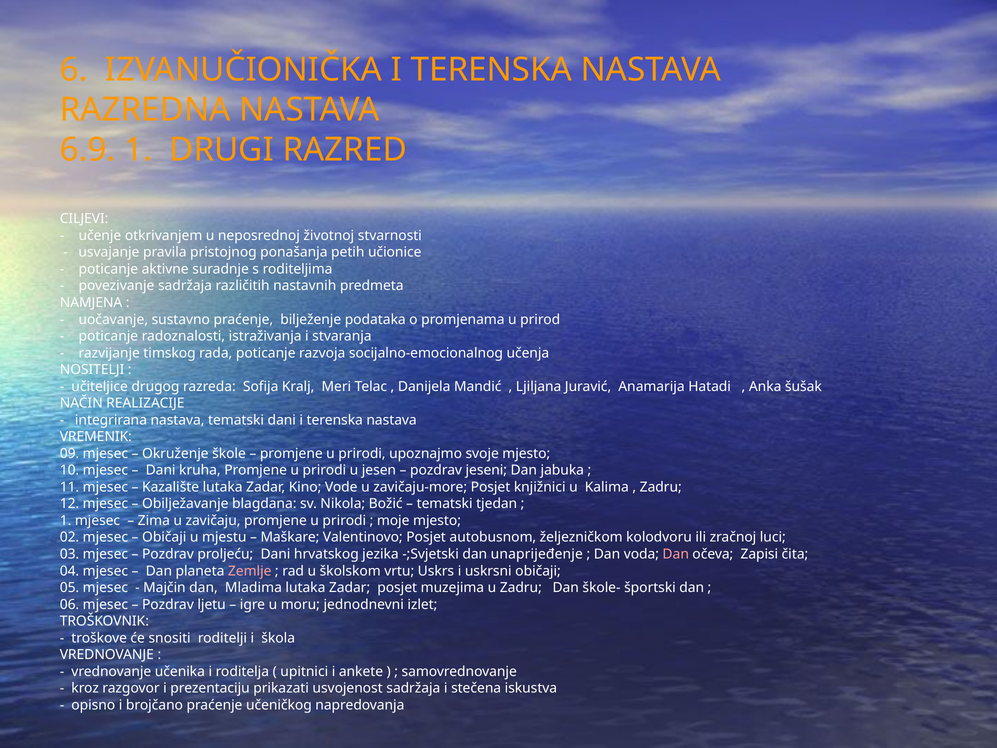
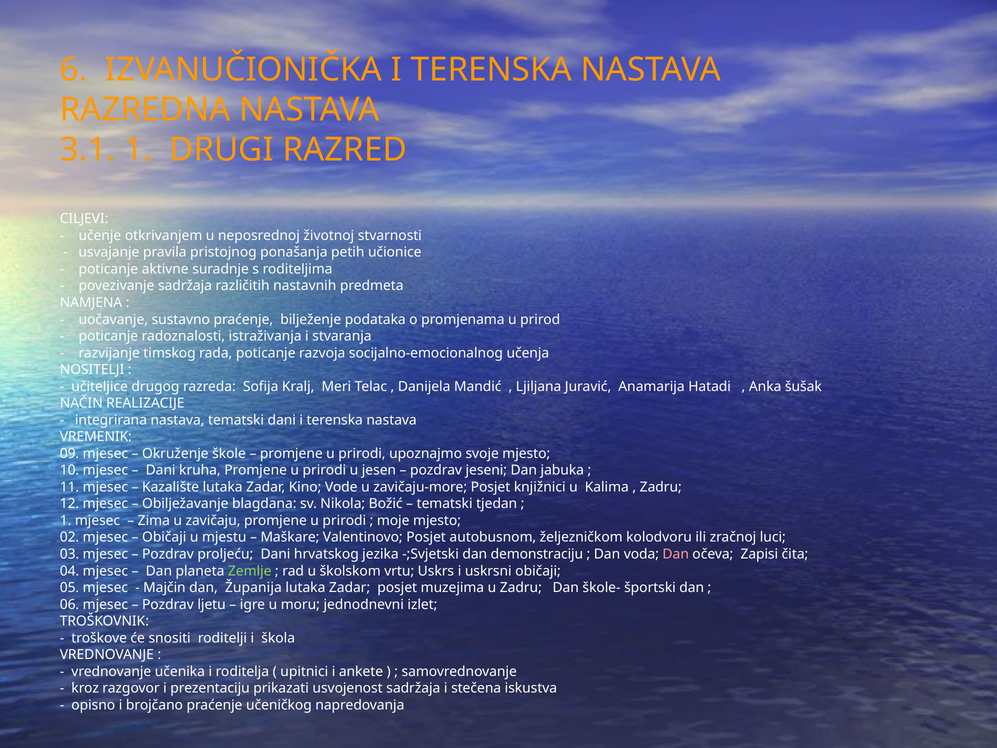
6.9: 6.9 -> 3.1
unaprijeđenje: unaprijeđenje -> demonstraciju
Zemlje colour: pink -> light green
Mladima: Mladima -> Županija
